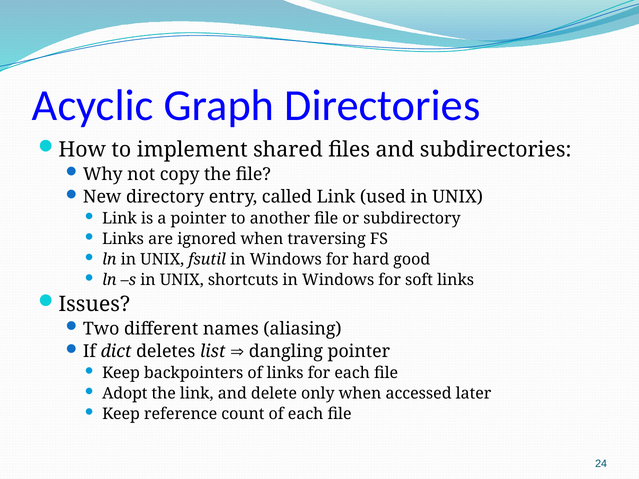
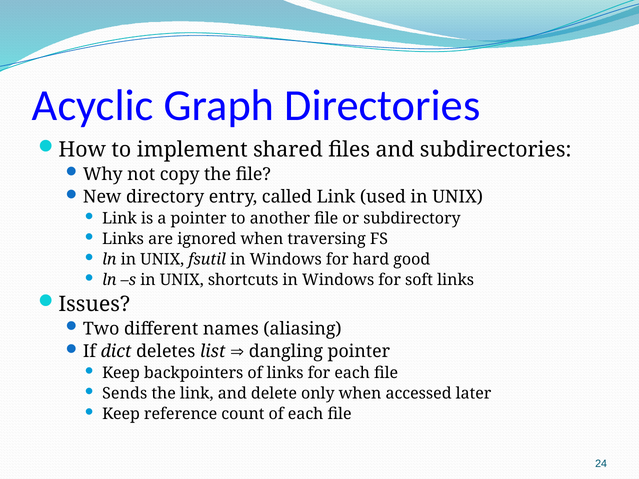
Adopt: Adopt -> Sends
